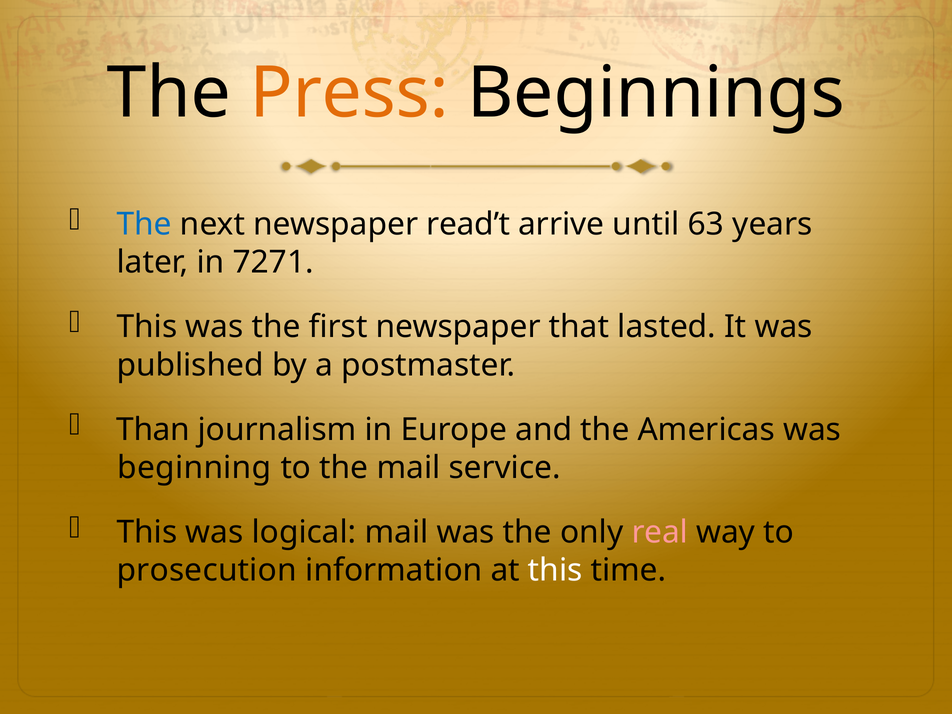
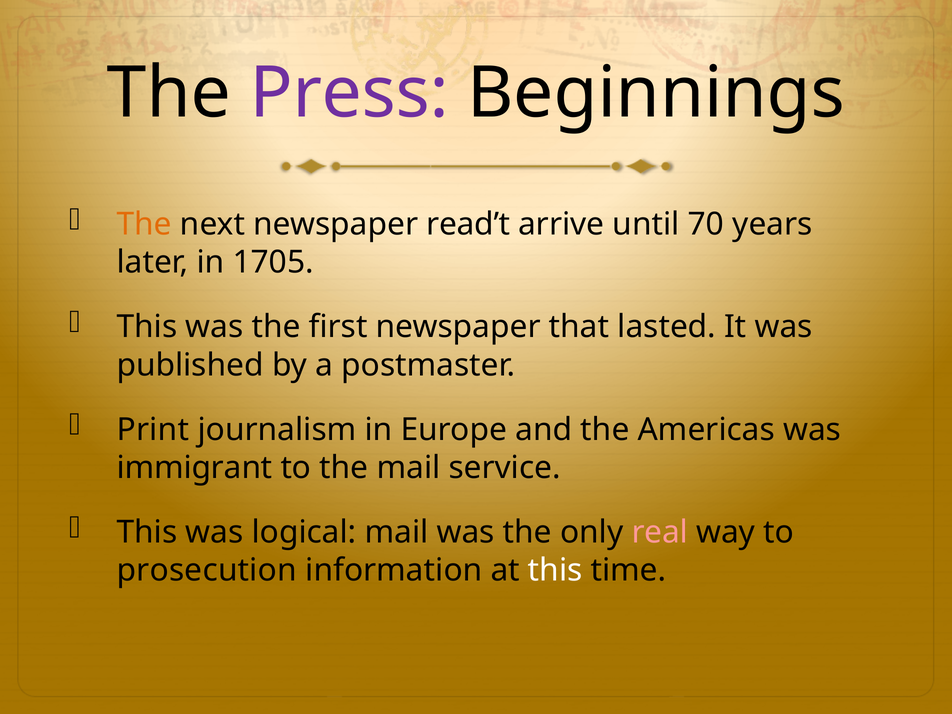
Press colour: orange -> purple
The at (144, 224) colour: blue -> orange
63: 63 -> 70
7271: 7271 -> 1705
Than: Than -> Print
beginning: beginning -> immigrant
